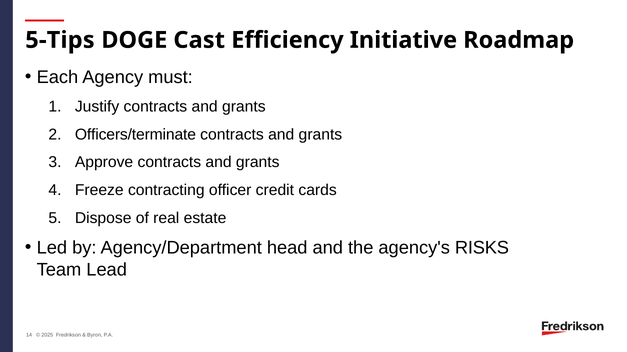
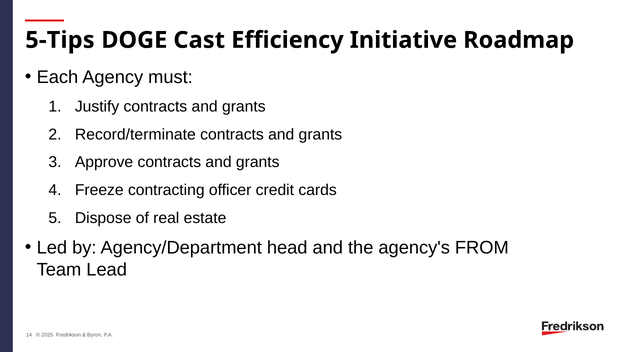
Officers/terminate: Officers/terminate -> Record/terminate
RISKS: RISKS -> FROM
